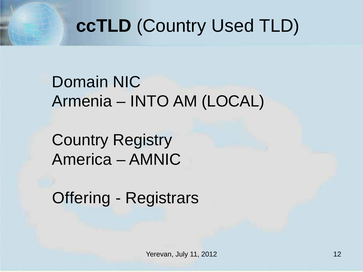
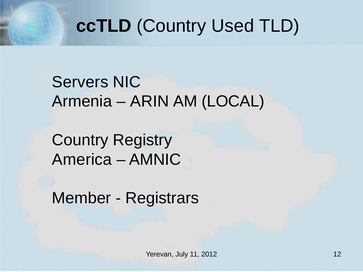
Domain: Domain -> Servers
INTO: INTO -> ARIN
Offering: Offering -> Member
